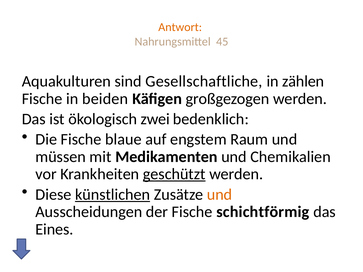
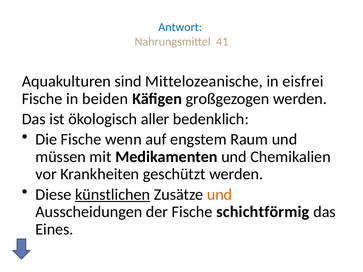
Antwort colour: orange -> blue
45: 45 -> 41
Gesellschaftliche: Gesellschaftliche -> Mittelozeanische
zählen: zählen -> eisfrei
zwei: zwei -> aller
blaue: blaue -> wenn
geschützt underline: present -> none
